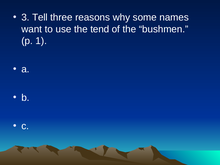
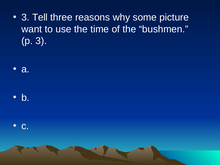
names: names -> picture
tend: tend -> time
p 1: 1 -> 3
